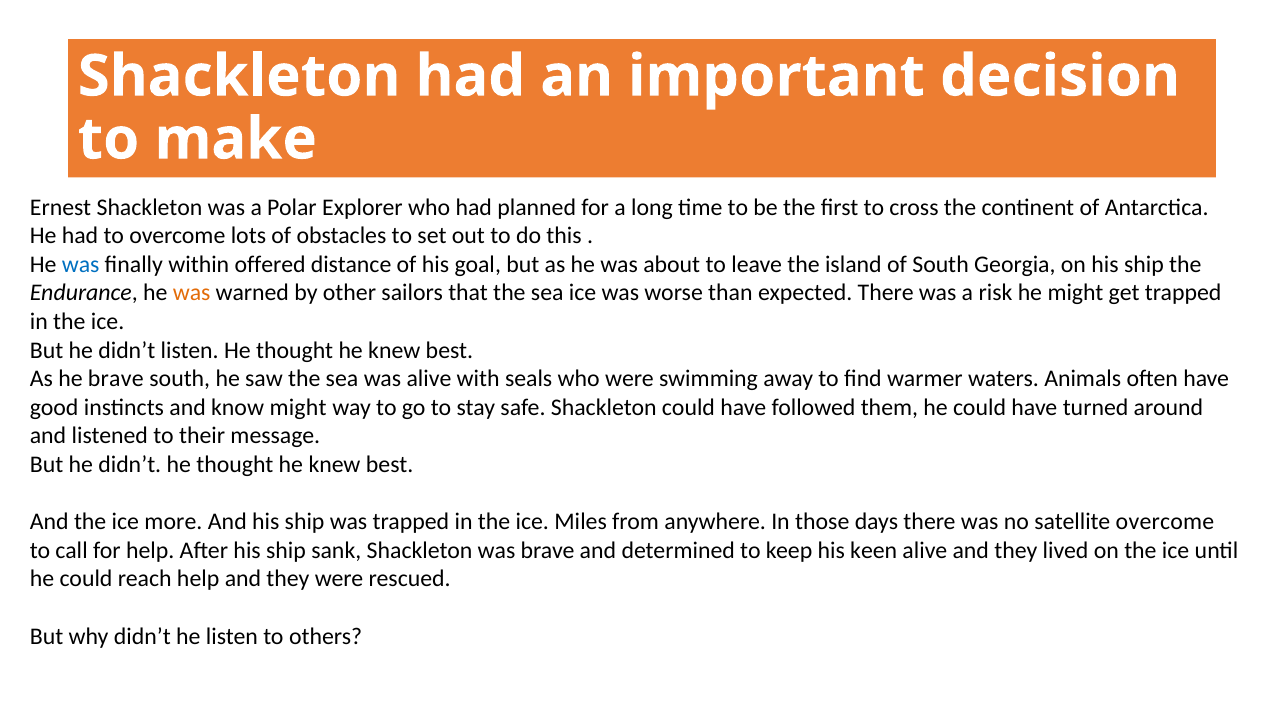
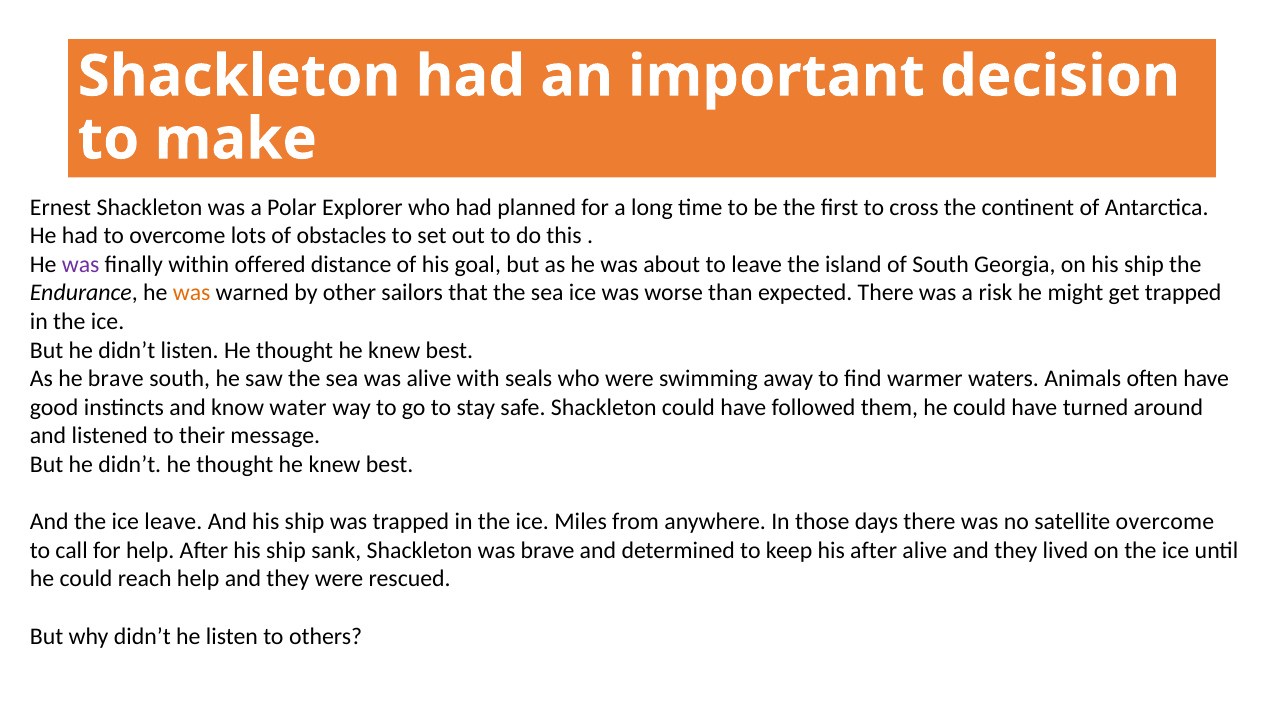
was at (81, 264) colour: blue -> purple
know might: might -> water
ice more: more -> leave
his keen: keen -> after
